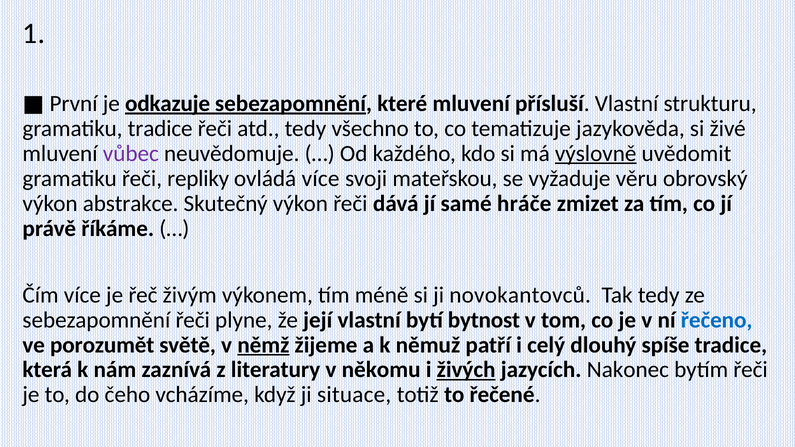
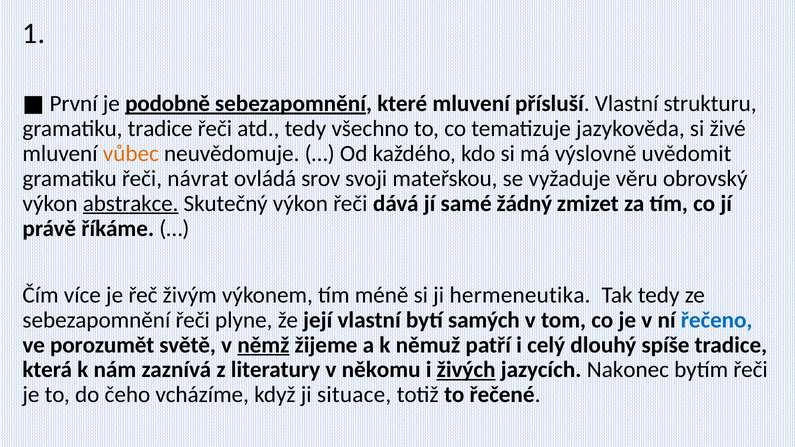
odkazuje: odkazuje -> podobně
vůbec colour: purple -> orange
výslovně underline: present -> none
repliky: repliky -> návrat
ovládá více: více -> srov
abstrakce underline: none -> present
hráče: hráče -> žádný
novokantovců: novokantovců -> hermeneutika
bytnost: bytnost -> samých
